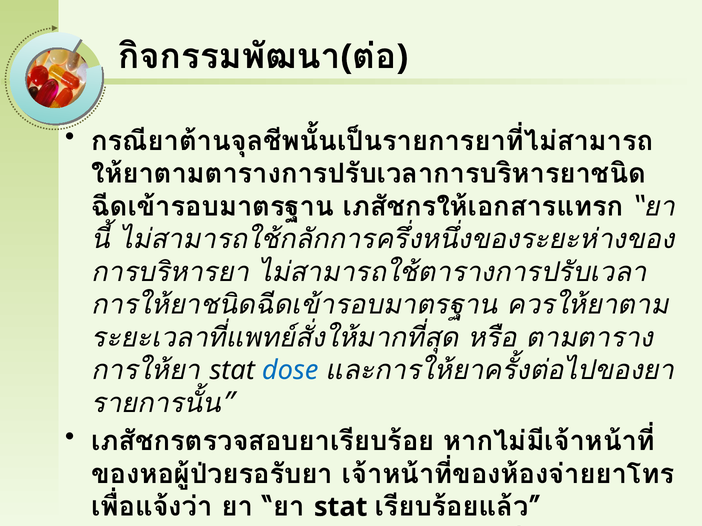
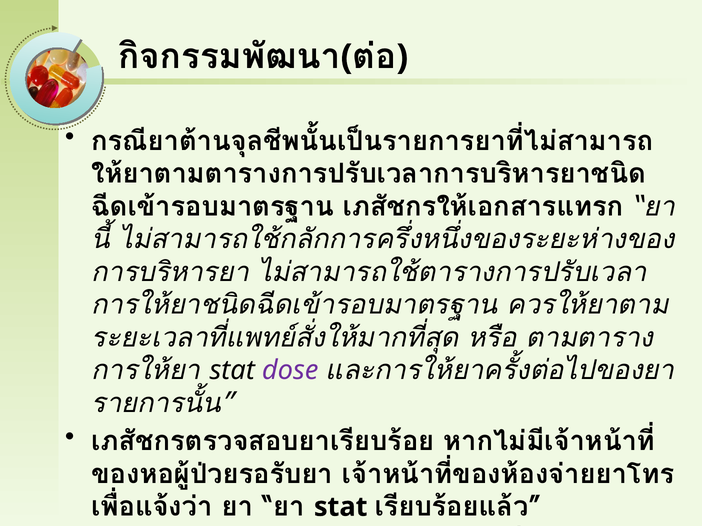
dose colour: blue -> purple
